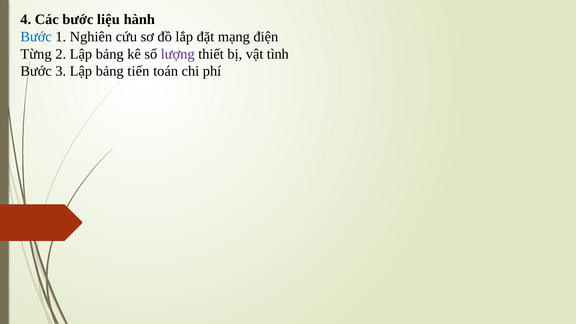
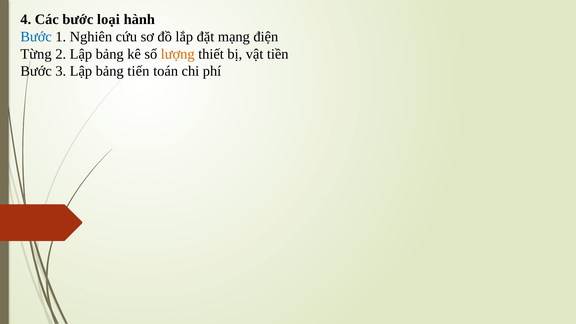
liệu: liệu -> loại
lượng colour: purple -> orange
tình: tình -> tiền
